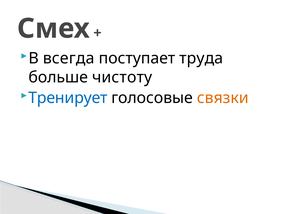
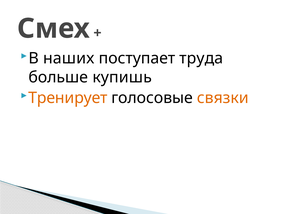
всегда: всегда -> наших
чистоту: чистоту -> купишь
Тренирует colour: blue -> orange
